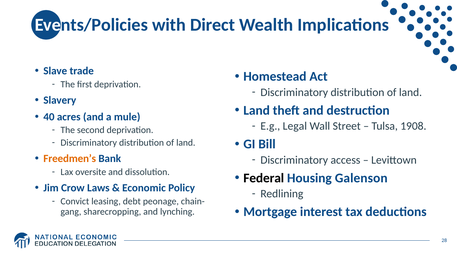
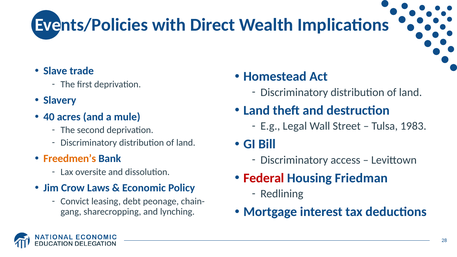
1908: 1908 -> 1983
Federal colour: black -> red
Galenson: Galenson -> Friedman
